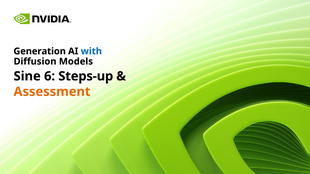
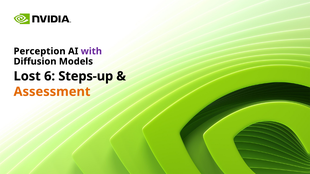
Generation: Generation -> Perception
with colour: blue -> purple
Sine: Sine -> Lost
